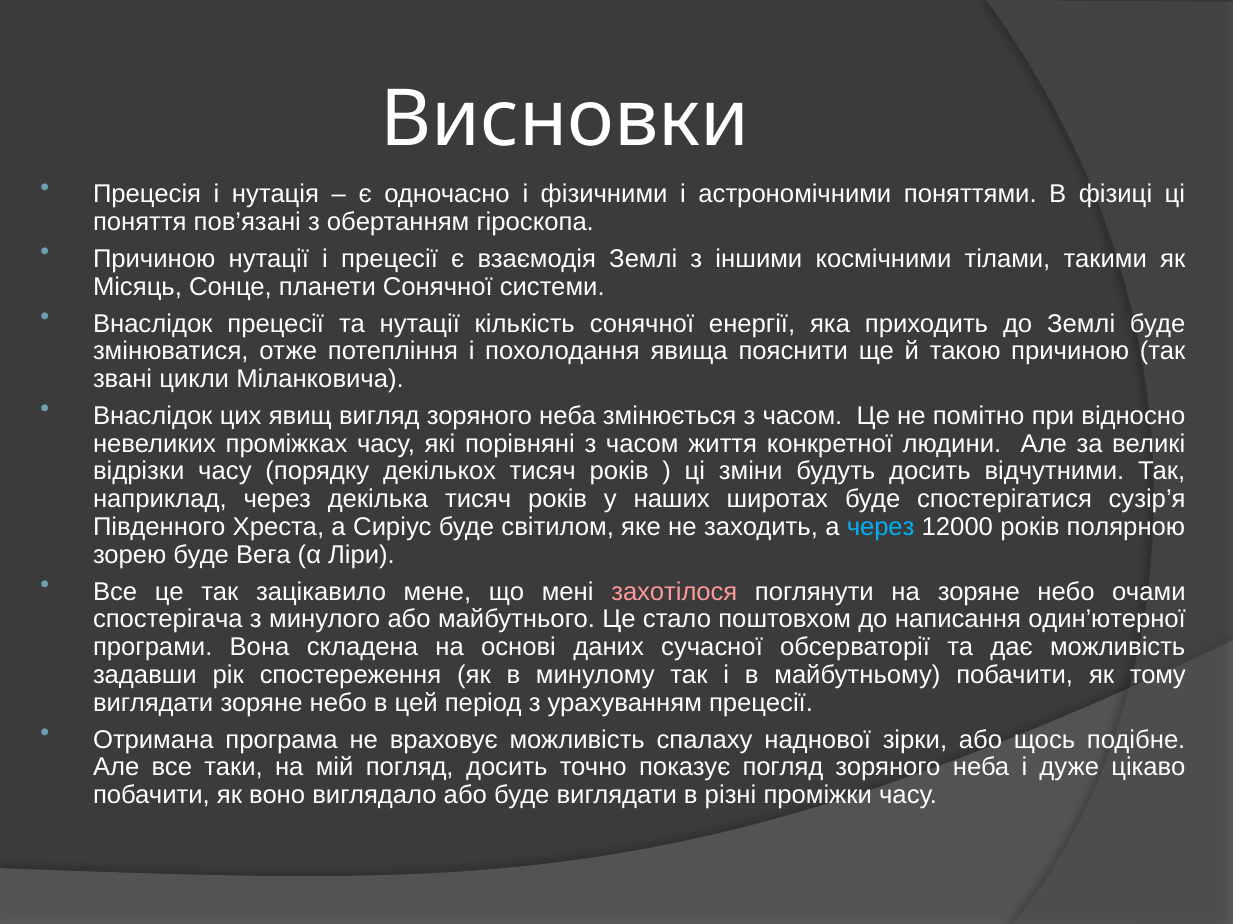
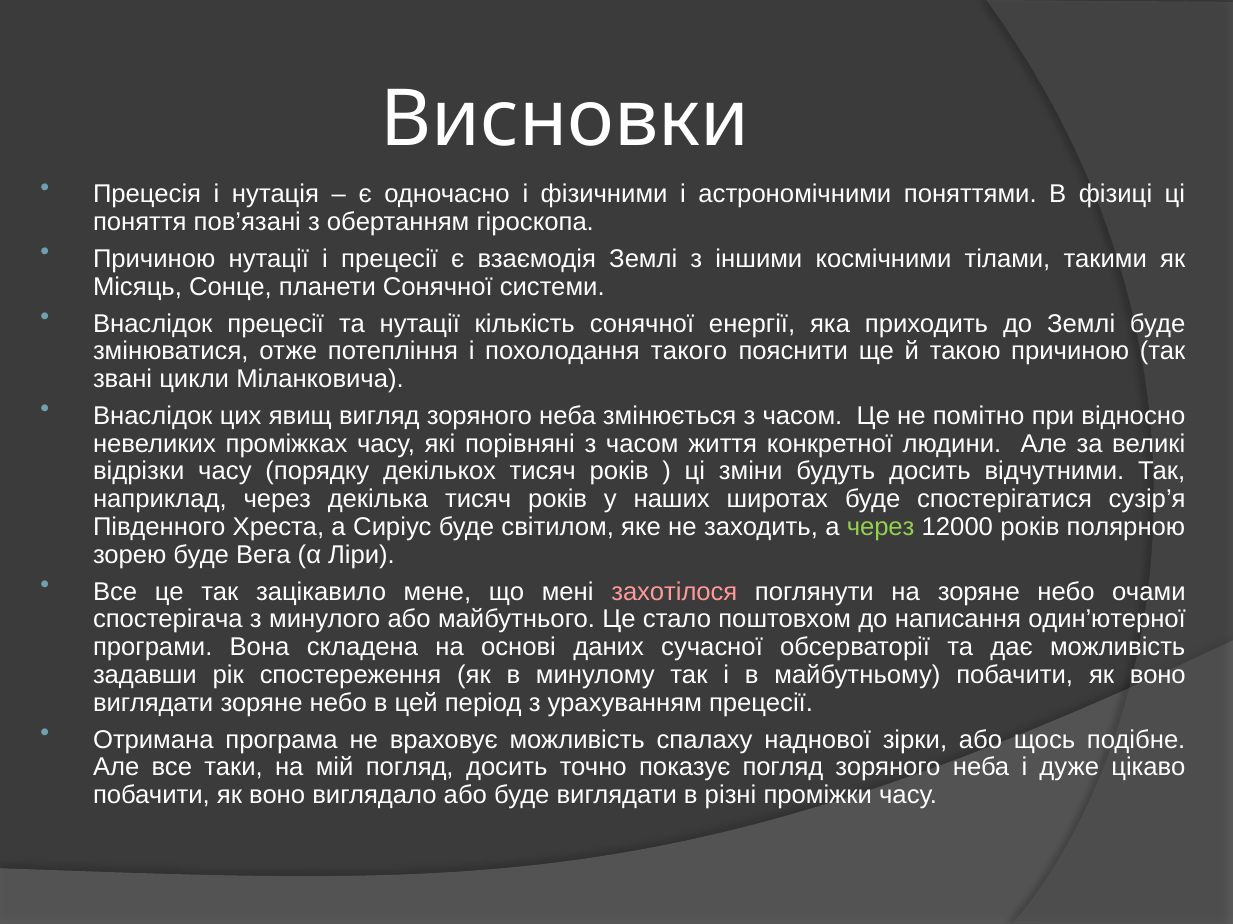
явища: явища -> такого
через at (881, 527) colour: light blue -> light green
майбутньому побачити як тому: тому -> воно
